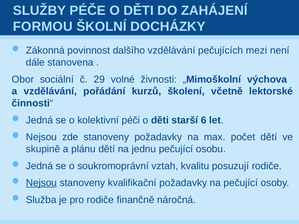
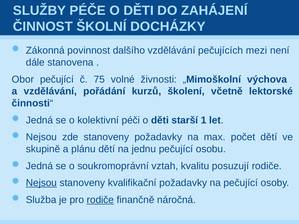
FORMOU: FORMOU -> ČINNOST
Obor sociální: sociální -> pečující
29: 29 -> 75
6: 6 -> 1
rodiče at (100, 200) underline: none -> present
